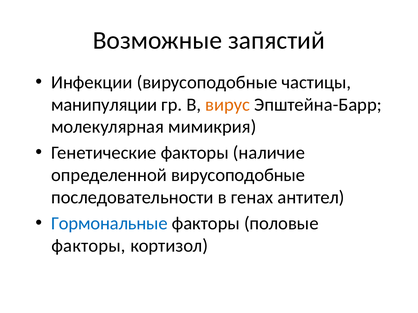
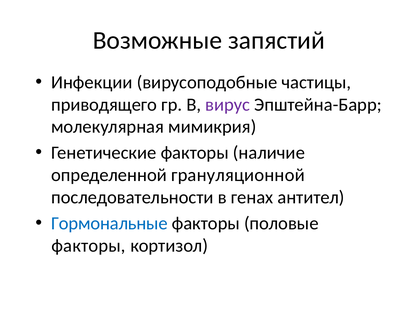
манипуляции: манипуляции -> приводящего
вирус colour: orange -> purple
определенной вирусоподобные: вирусоподобные -> грануляционной
